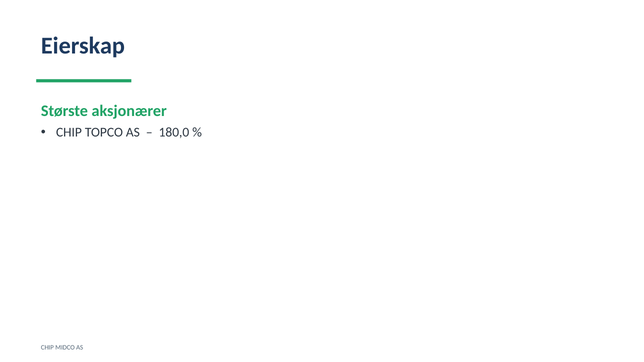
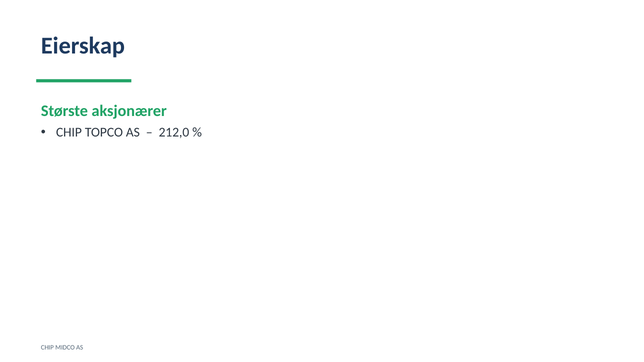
180,0: 180,0 -> 212,0
